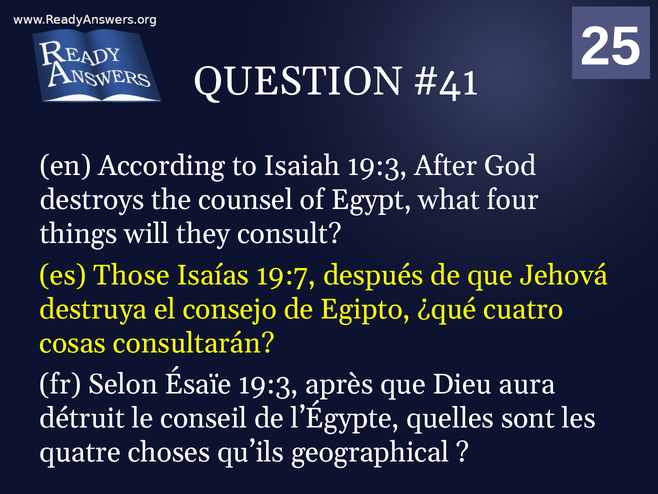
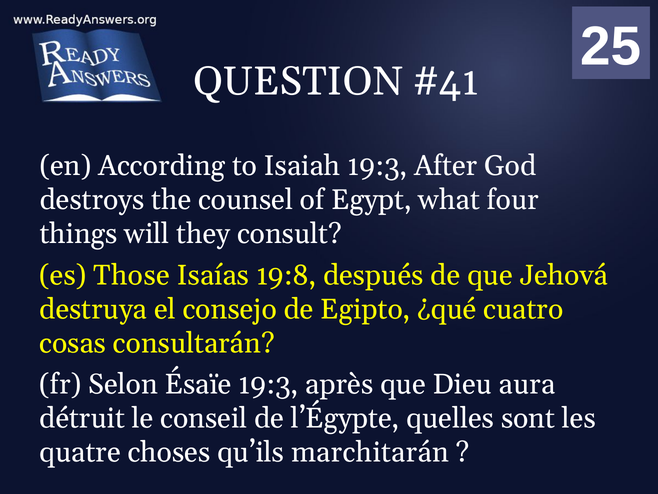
19:7: 19:7 -> 19:8
geographical: geographical -> marchitarán
